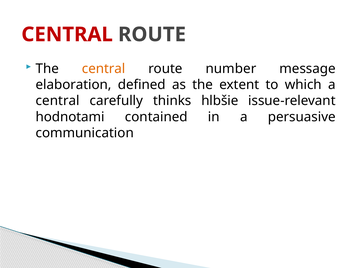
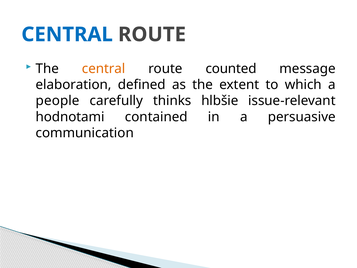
CENTRAL at (67, 34) colour: red -> blue
number: number -> counted
central at (58, 101): central -> people
